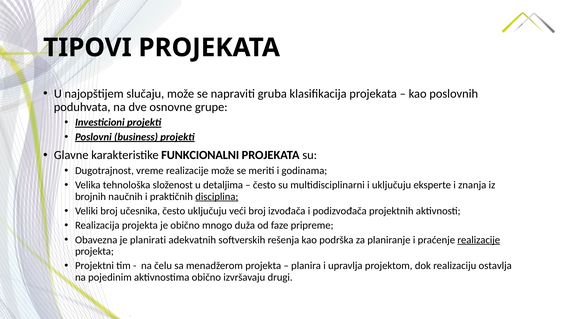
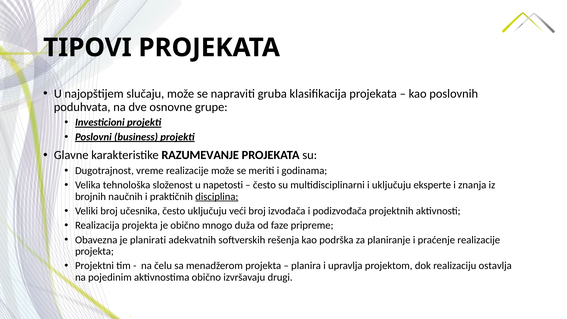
FUNKCIONALNI: FUNKCIONALNI -> RAZUMEVANJE
detaljima: detaljima -> napetosti
realizacije at (479, 240) underline: present -> none
